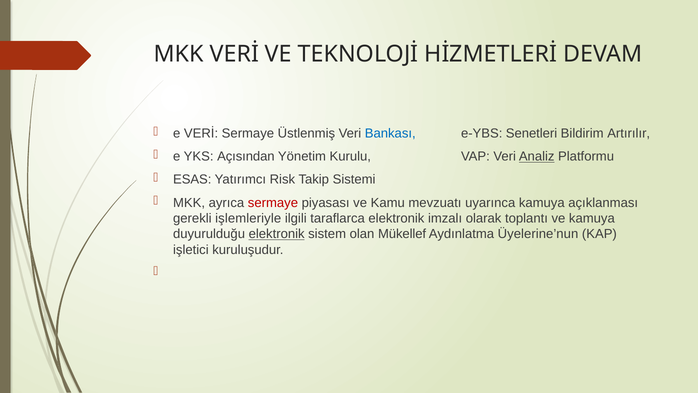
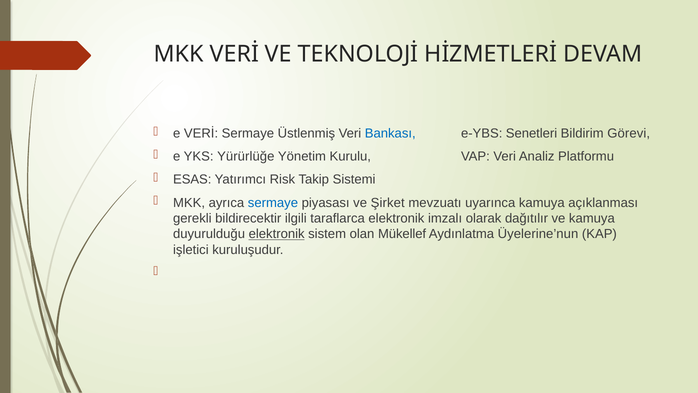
Artırılır: Artırılır -> Görevi
Açısından: Açısından -> Yürürlüğe
Analiz underline: present -> none
sermaye at (273, 202) colour: red -> blue
Kamu: Kamu -> Şirket
işlemleriyle: işlemleriyle -> bildirecektir
toplantı: toplantı -> dağıtılır
